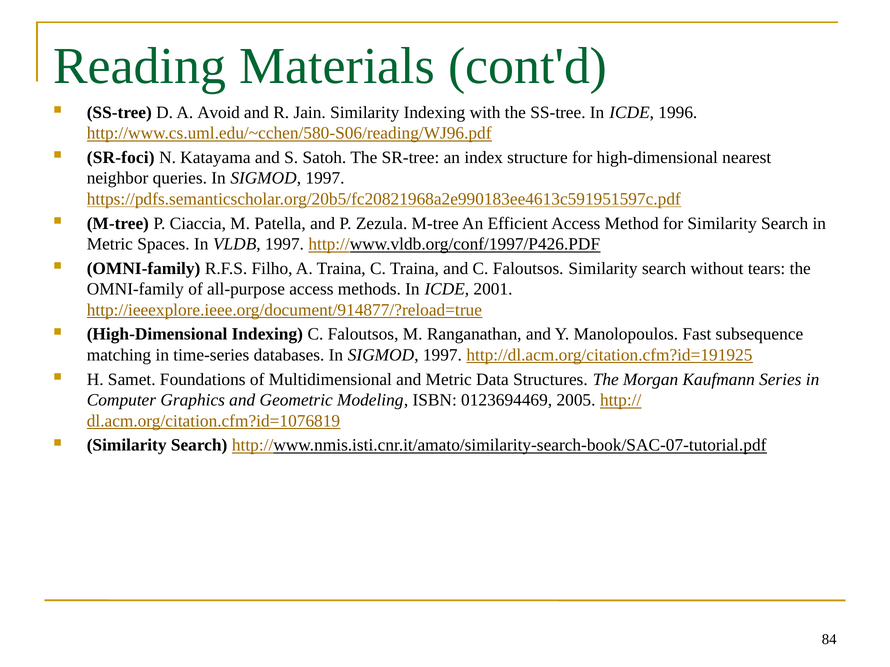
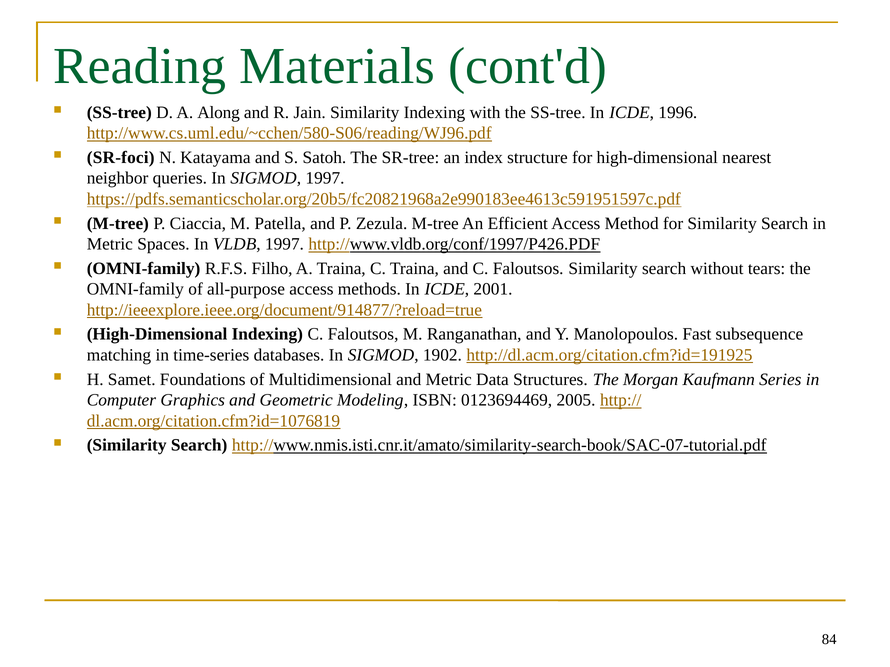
Avoid: Avoid -> Along
databases In SIGMOD 1997: 1997 -> 1902
